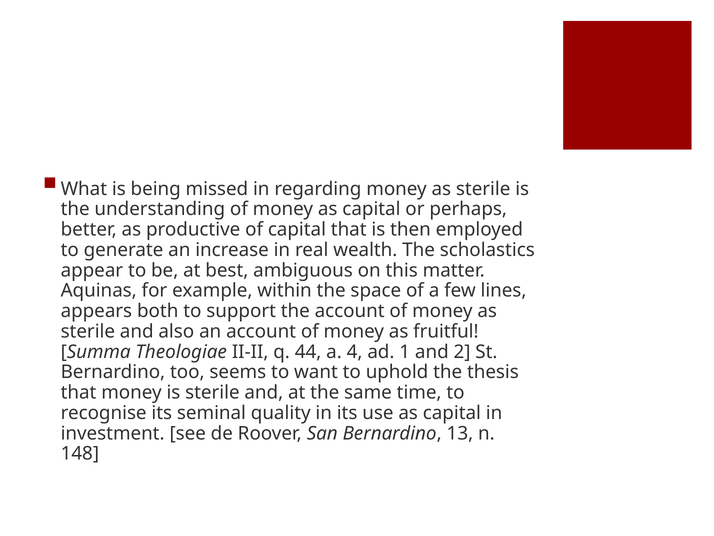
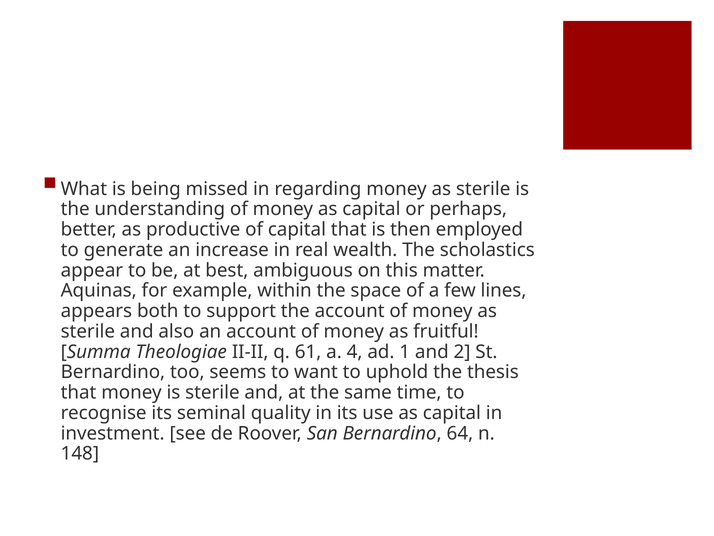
44: 44 -> 61
13: 13 -> 64
